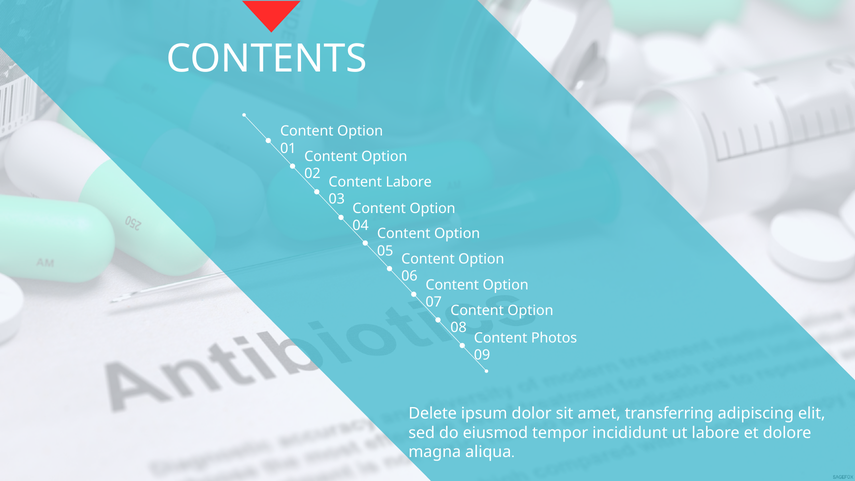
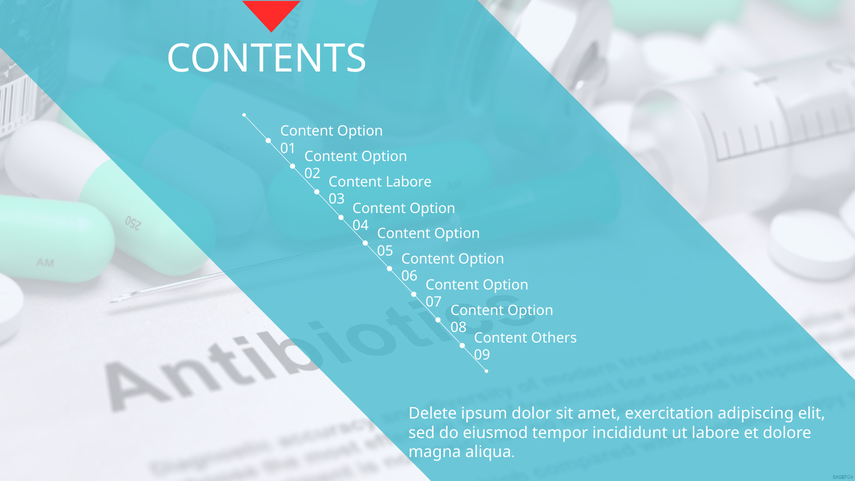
Photos: Photos -> Others
transferring: transferring -> exercitation
